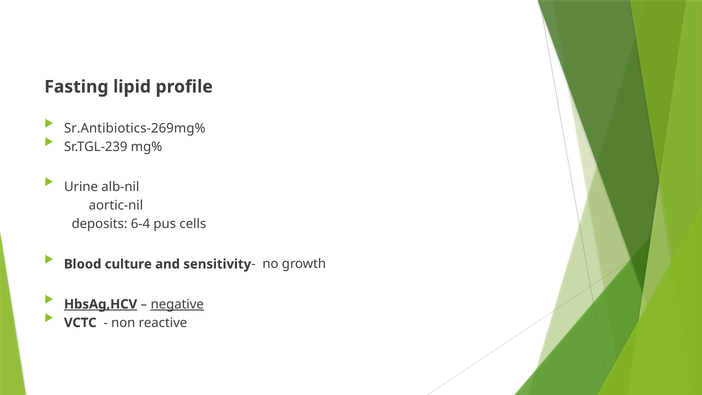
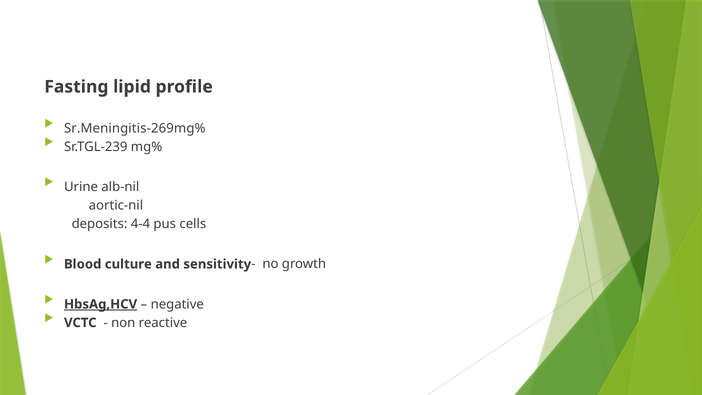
Sr.Antibiotics-269mg%: Sr.Antibiotics-269mg% -> Sr.Meningitis-269mg%
6-4: 6-4 -> 4-4
negative underline: present -> none
